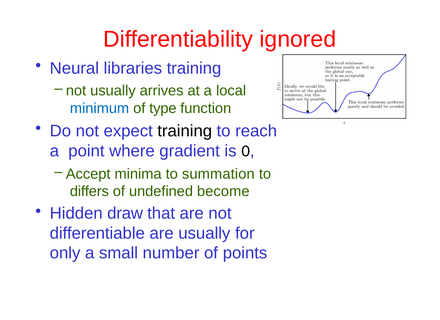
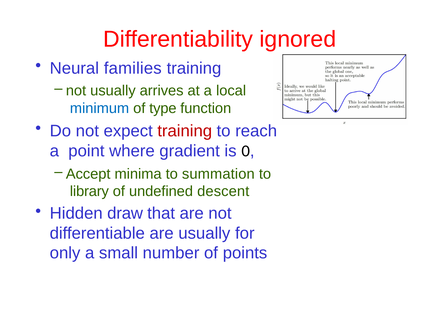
libraries: libraries -> families
training at (185, 131) colour: black -> red
differs: differs -> library
become: become -> descent
